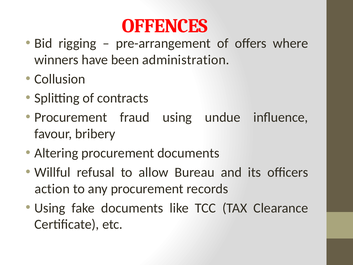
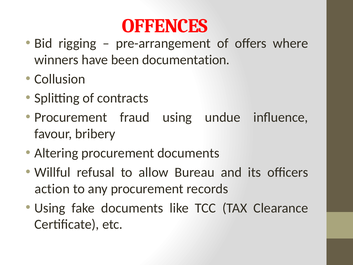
administration: administration -> documentation
